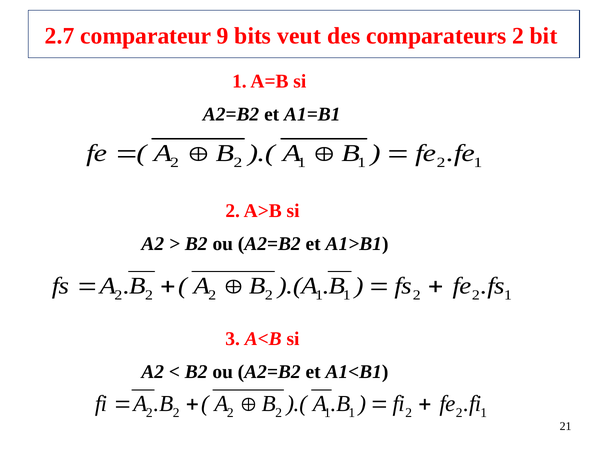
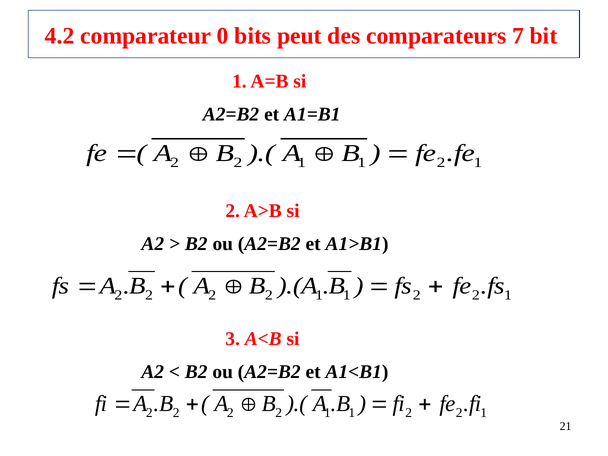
2.7: 2.7 -> 4.2
9: 9 -> 0
veut: veut -> peut
comparateurs 2: 2 -> 7
